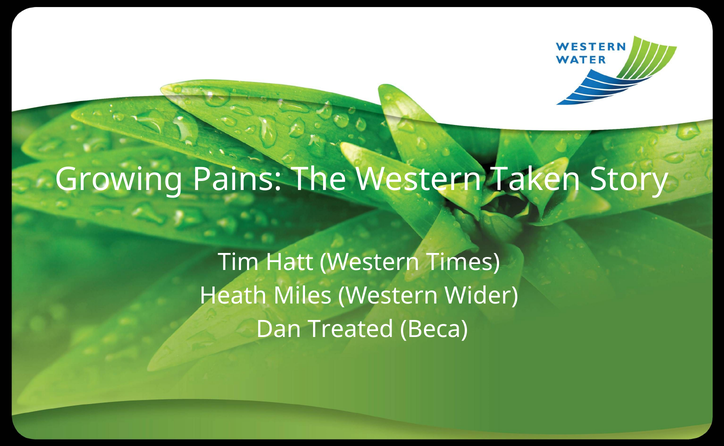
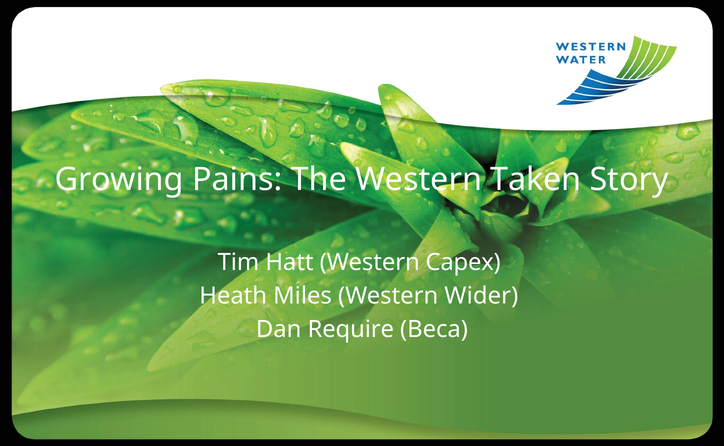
Times: Times -> Capex
Treated: Treated -> Require
